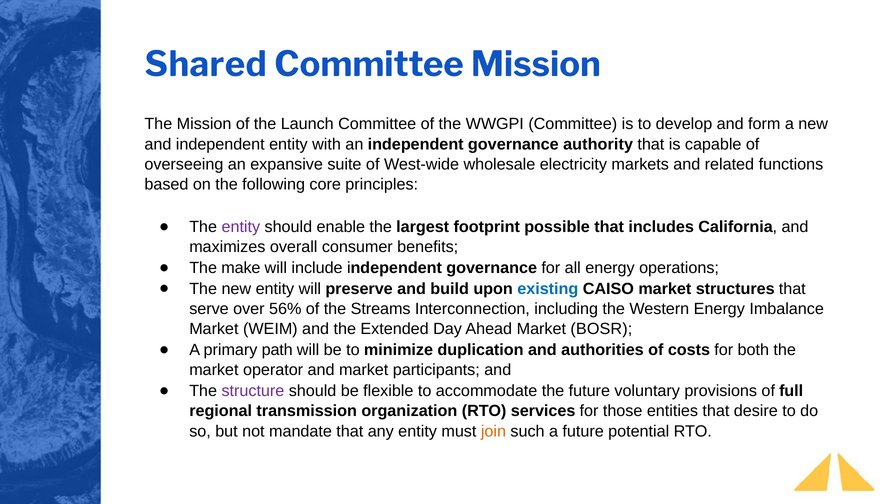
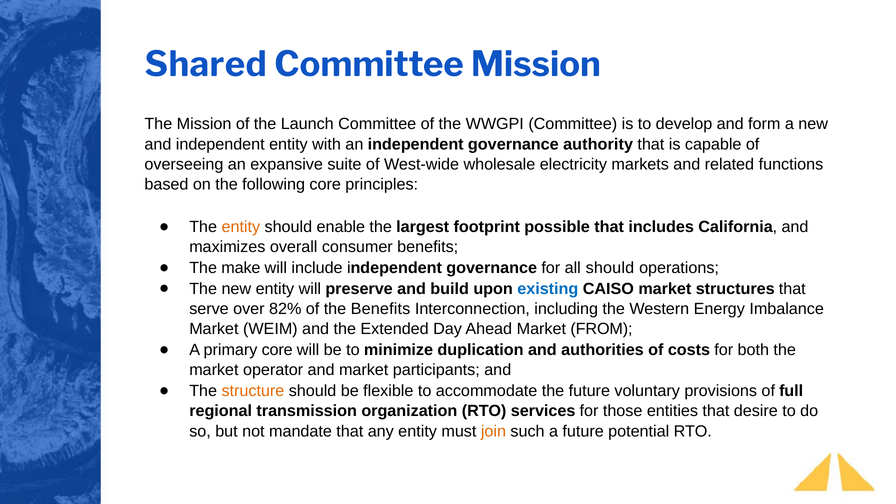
entity at (241, 227) colour: purple -> orange
all energy: energy -> should
56%: 56% -> 82%
the Streams: Streams -> Benefits
BOSR: BOSR -> FROM
primary path: path -> core
structure colour: purple -> orange
